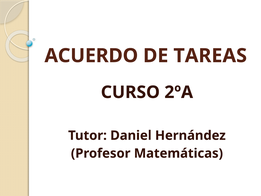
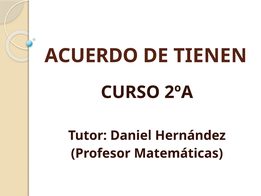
TAREAS: TAREAS -> TIENEN
